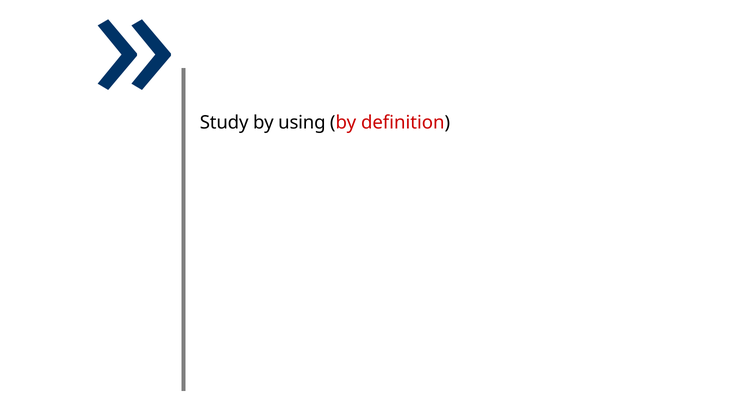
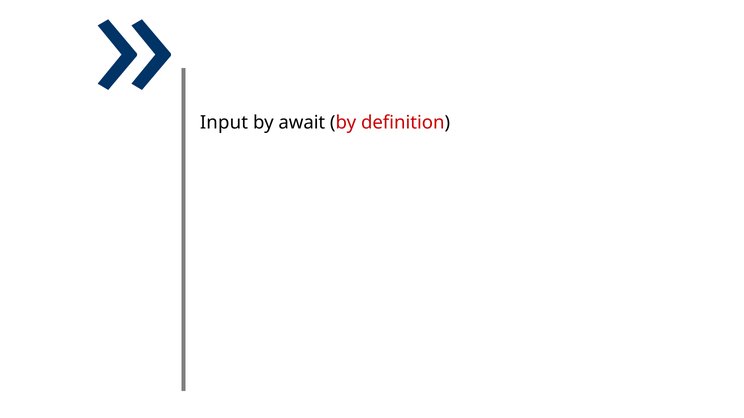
Study at (224, 123): Study -> Input
using: using -> await
